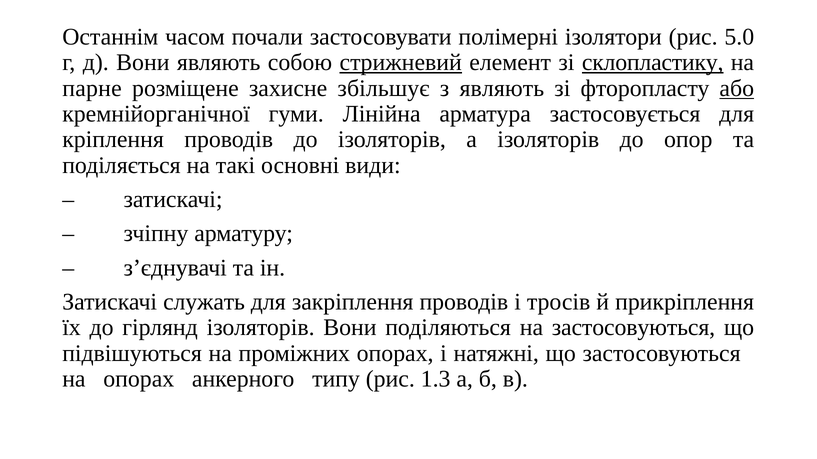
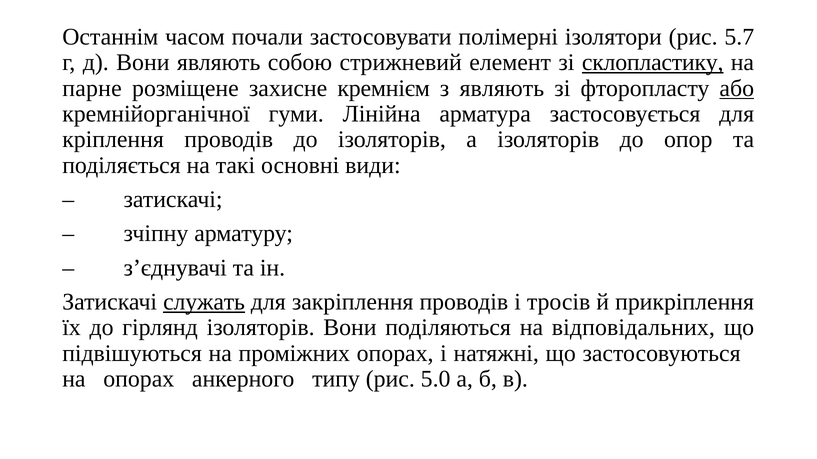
5.0: 5.0 -> 5.7
стрижневий underline: present -> none
збільшує: збільшує -> кремнієм
служать underline: none -> present
на застосовуються: застосовуються -> відповідальних
1.3: 1.3 -> 5.0
